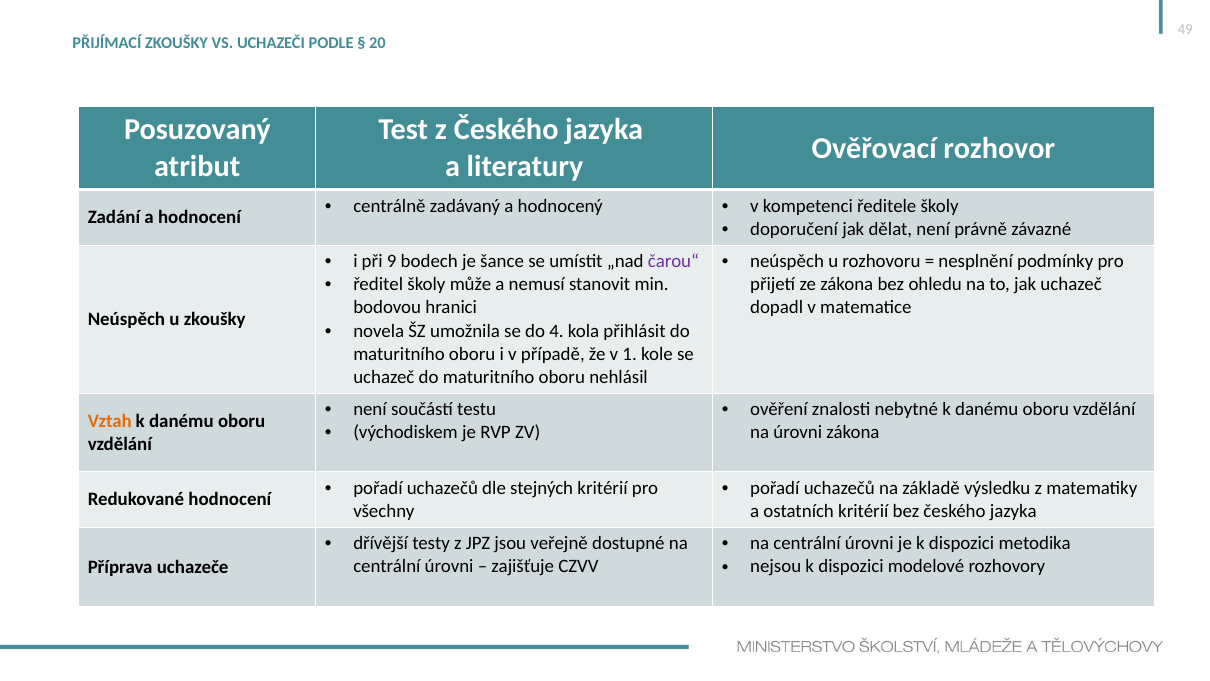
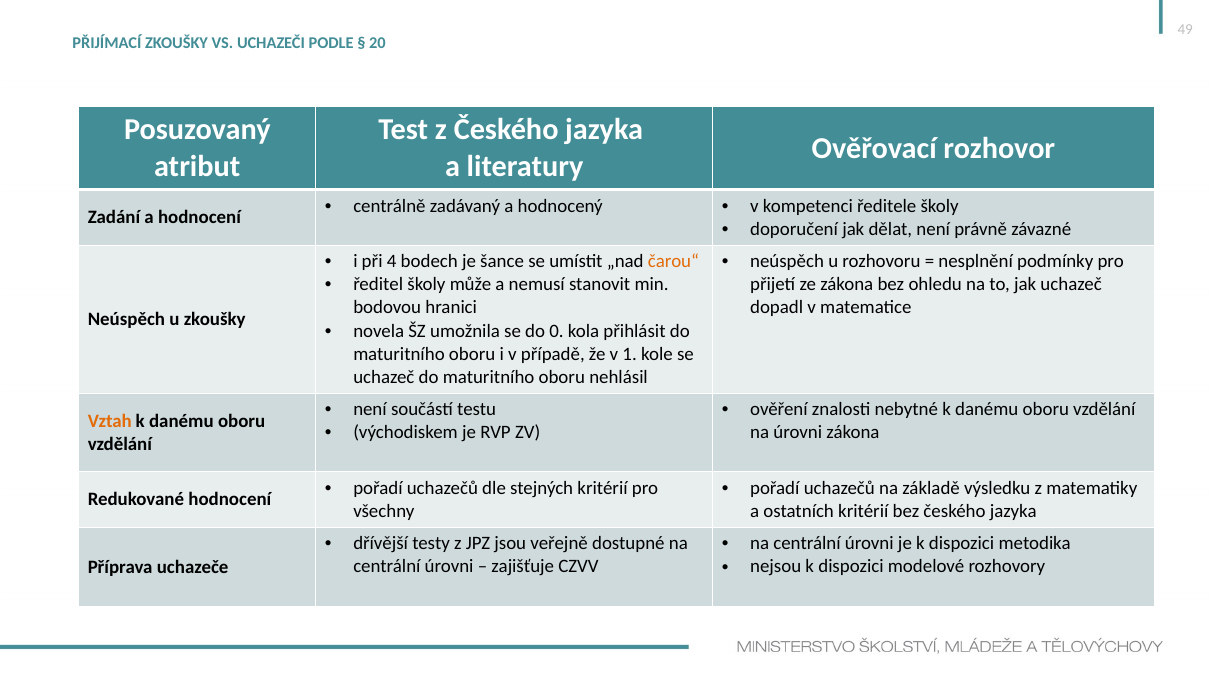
9: 9 -> 4
čarou“ colour: purple -> orange
4: 4 -> 0
